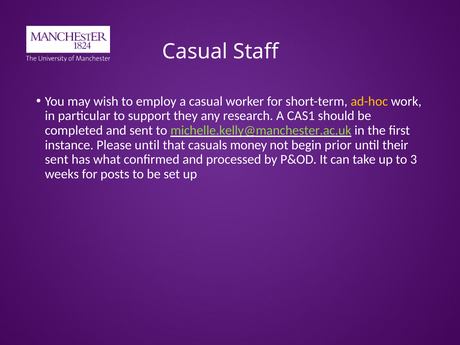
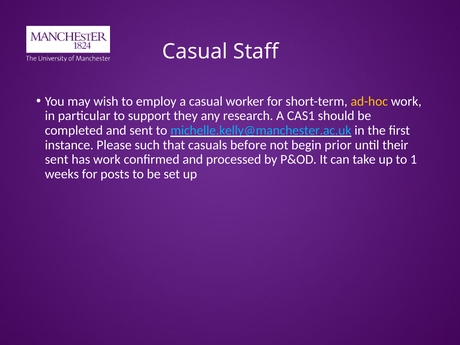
michelle.kelly@manchester.ac.uk colour: light green -> light blue
Please until: until -> such
money: money -> before
has what: what -> work
3: 3 -> 1
